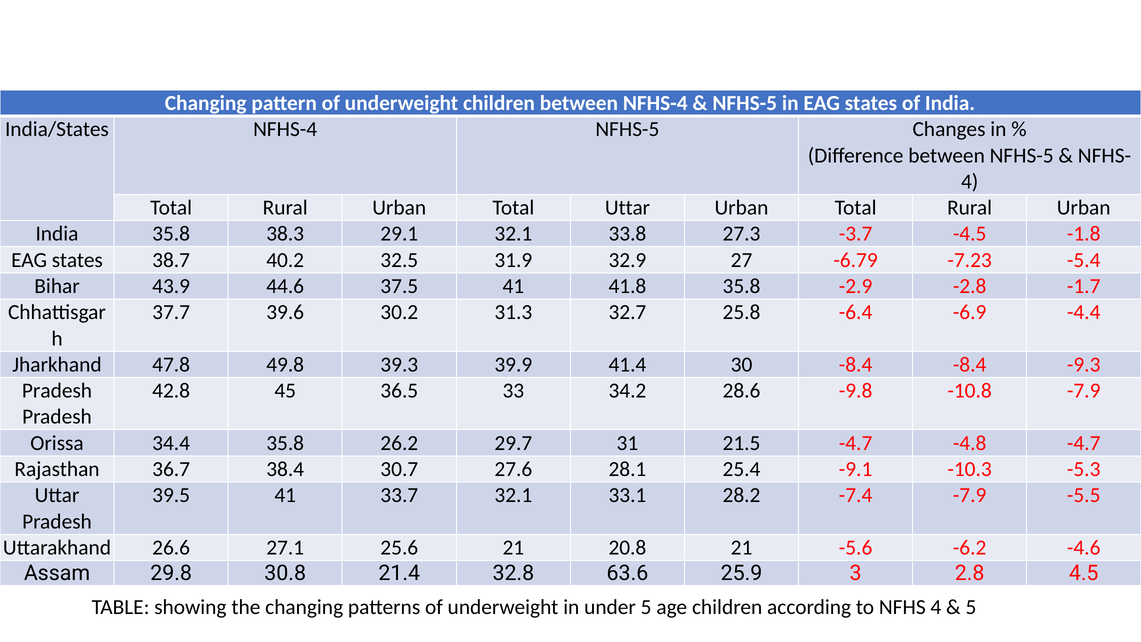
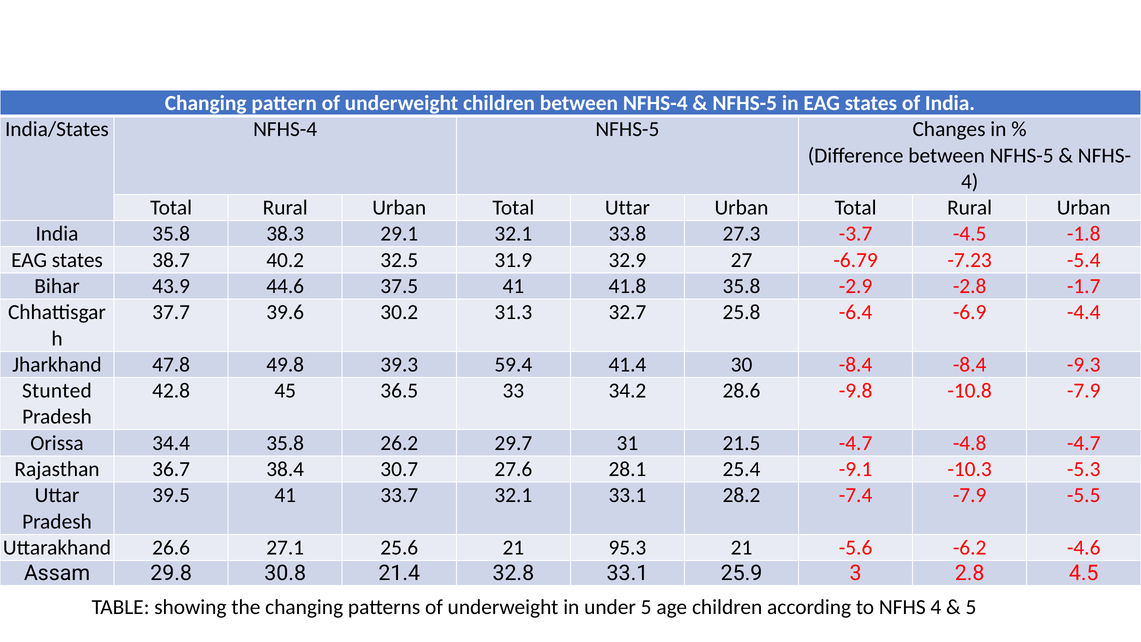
39.9: 39.9 -> 59.4
Pradesh at (57, 391): Pradesh -> Stunted
20.8: 20.8 -> 95.3
32.8 63.6: 63.6 -> 33.1
